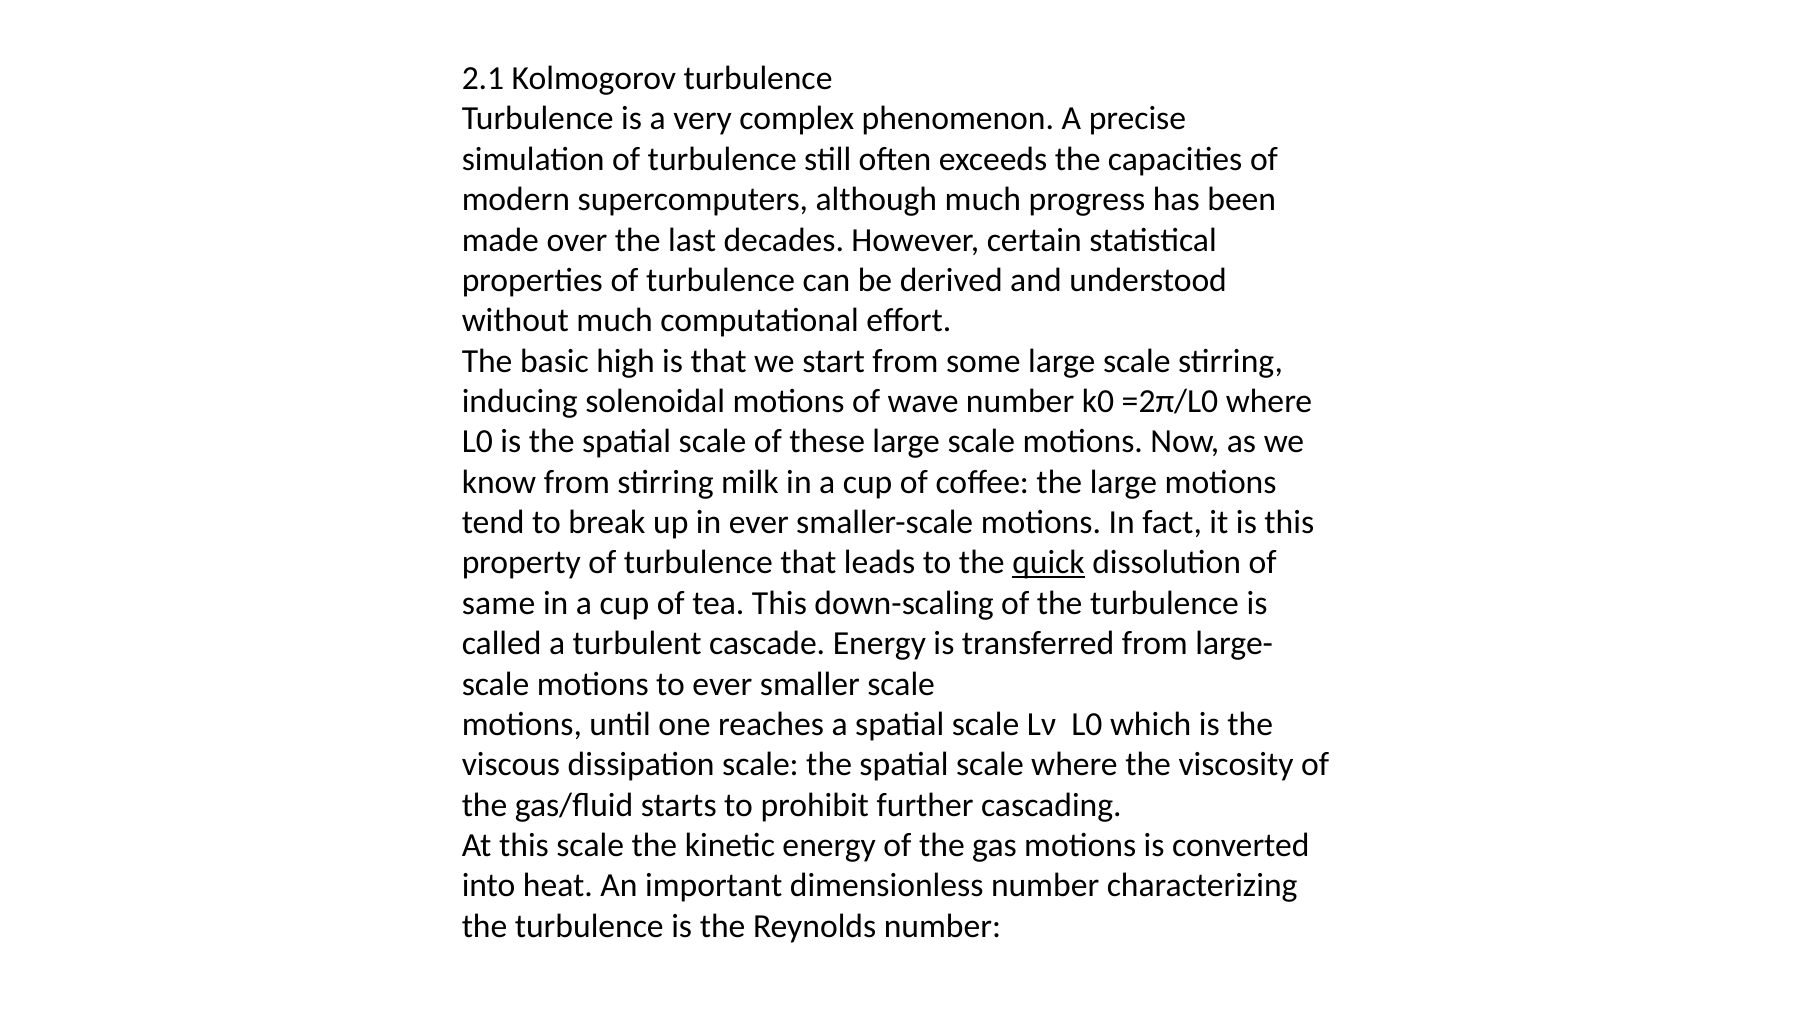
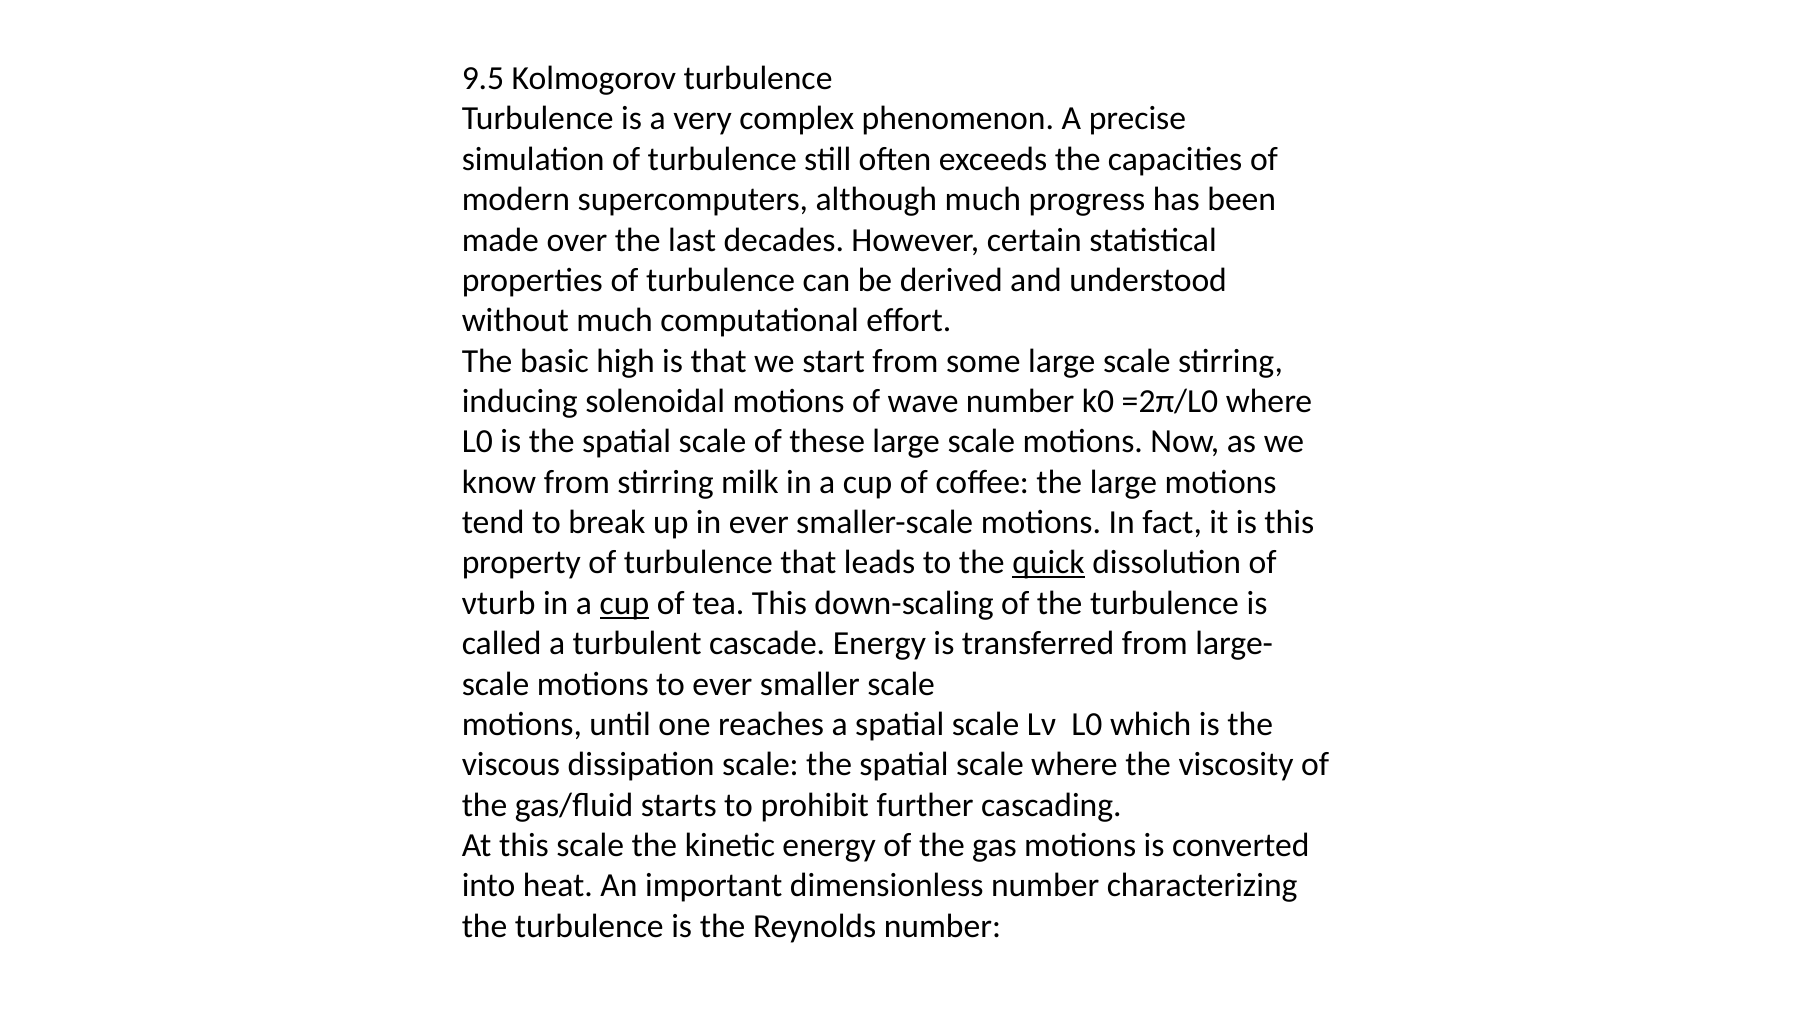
2.1: 2.1 -> 9.5
same: same -> νturb
cup at (624, 603) underline: none -> present
